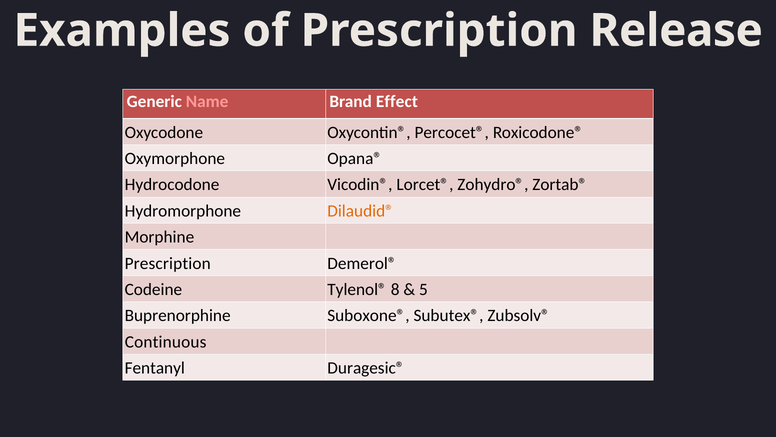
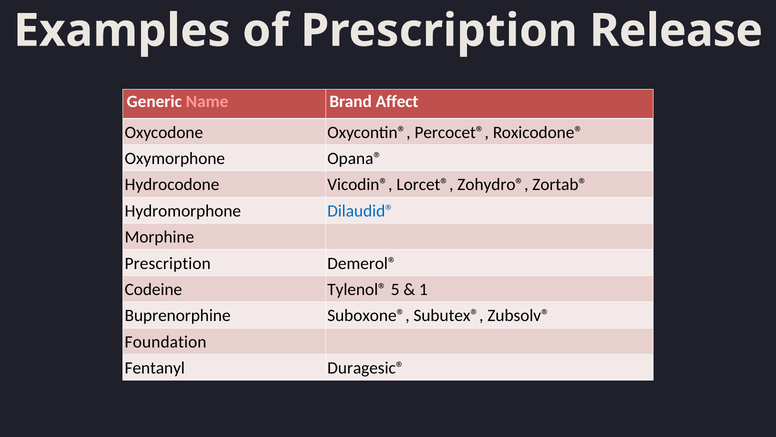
Effect: Effect -> Affect
Dilaudid® colour: orange -> blue
8: 8 -> 5
5: 5 -> 1
Continuous: Continuous -> Foundation
